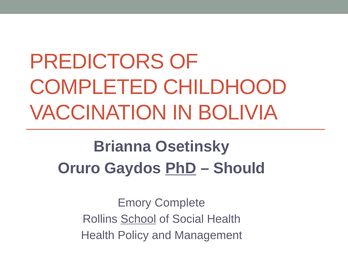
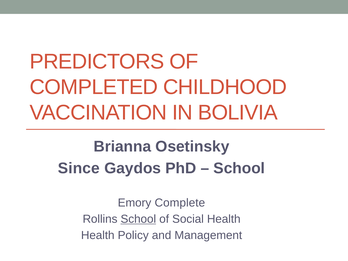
Oruro: Oruro -> Since
PhD underline: present -> none
Should at (239, 168): Should -> School
